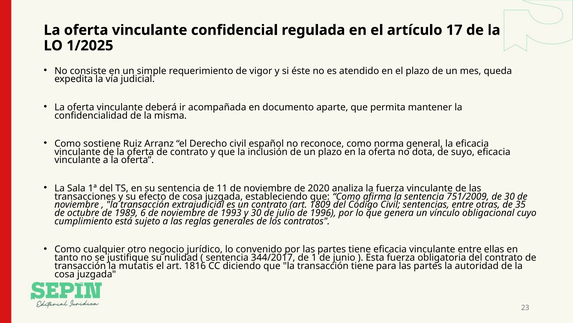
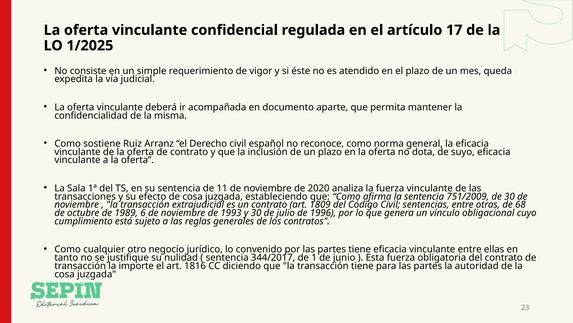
35: 35 -> 68
mutatis: mutatis -> importe
